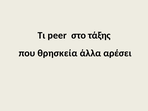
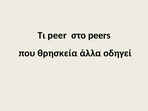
τάξης: τάξης -> peers
αρέσει: αρέσει -> οδηγεί
